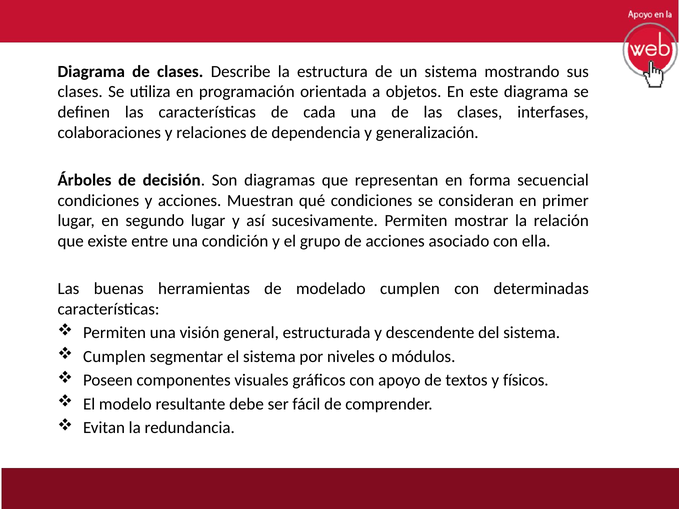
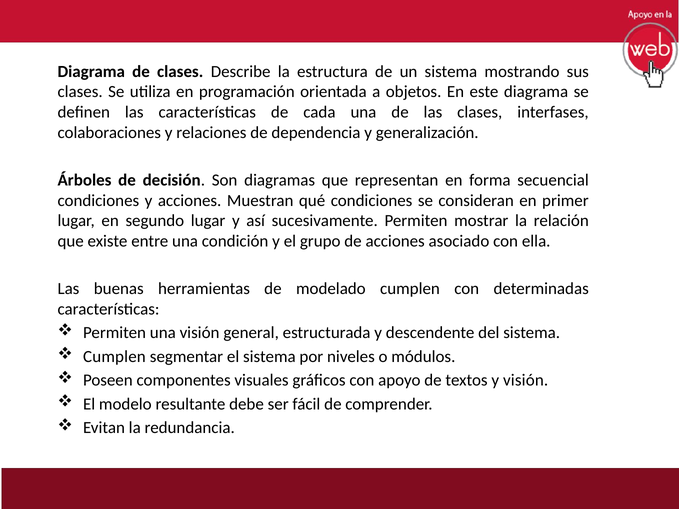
y físicos: físicos -> visión
